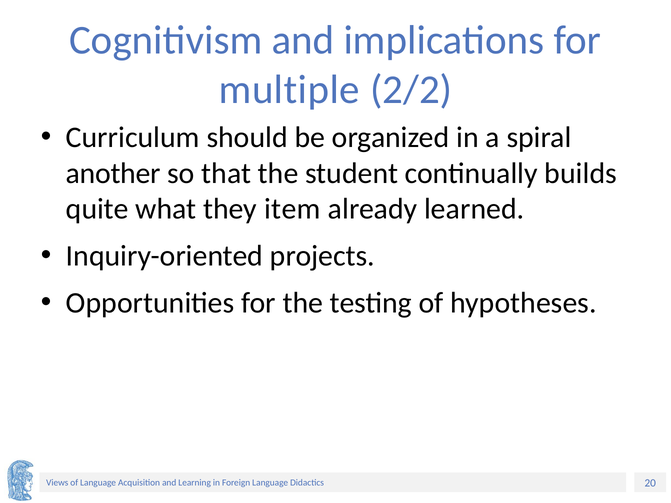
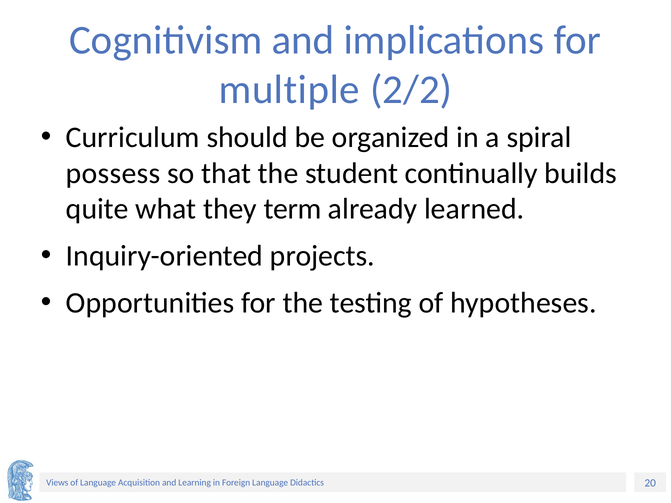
another: another -> possess
item: item -> term
